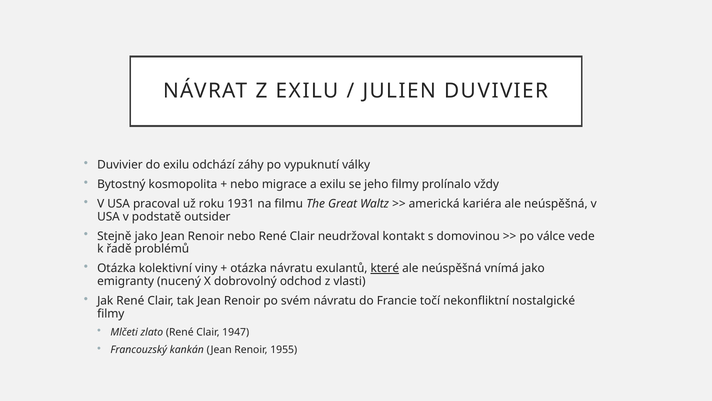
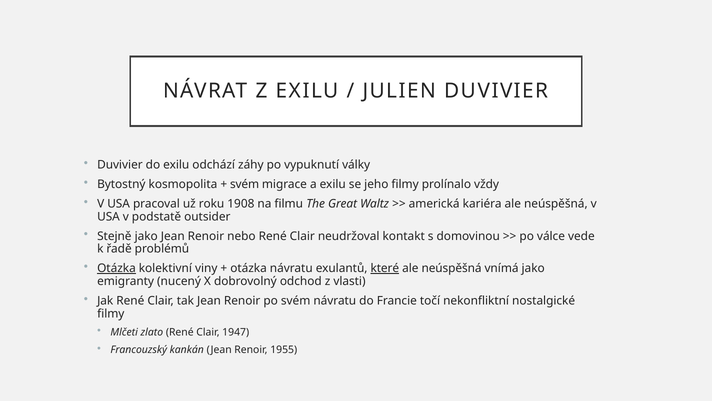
nebo at (245, 184): nebo -> svém
1931: 1931 -> 1908
Otázka at (116, 268) underline: none -> present
